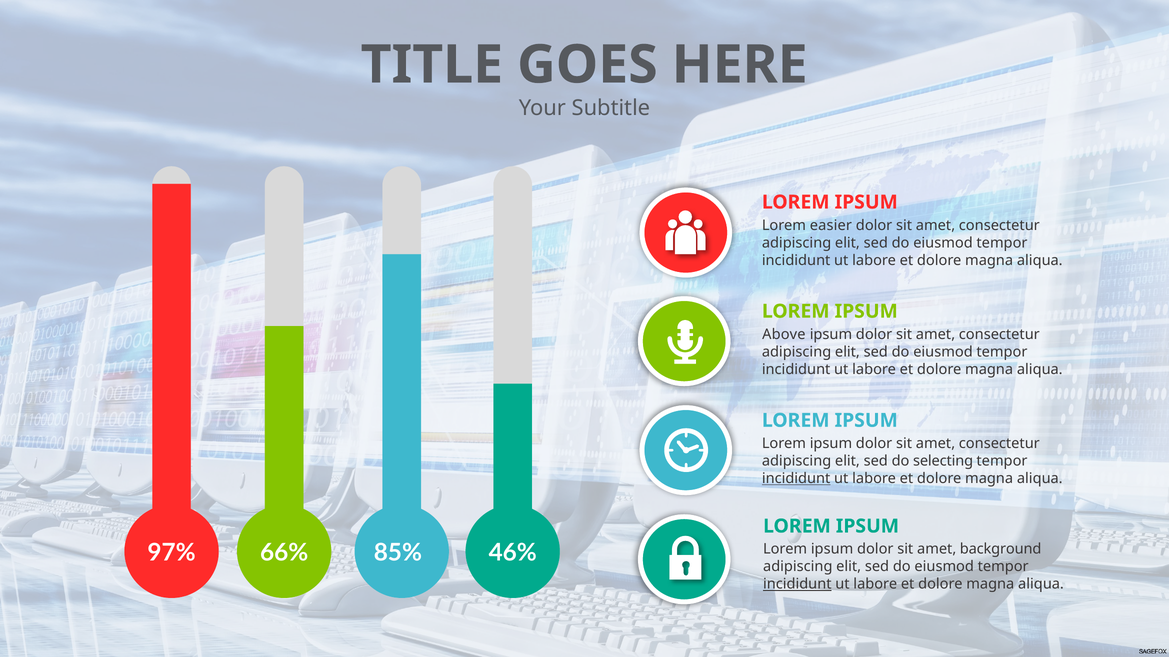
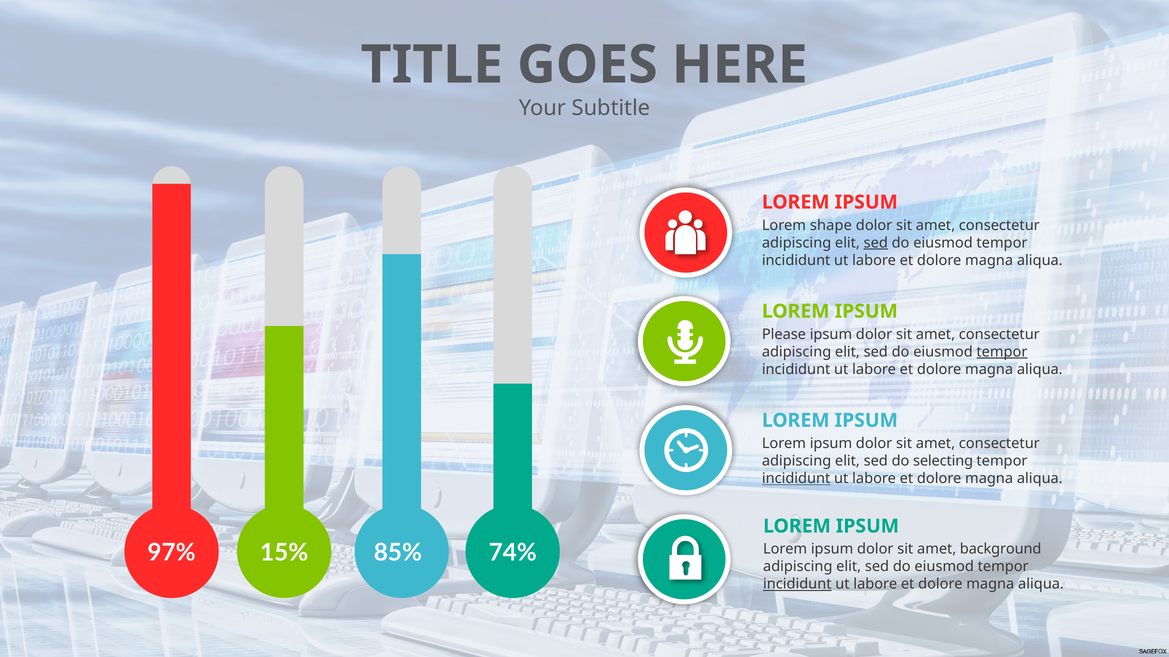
easier: easier -> shape
sed at (876, 243) underline: none -> present
Above: Above -> Please
tempor at (1002, 352) underline: none -> present
66%: 66% -> 15%
46%: 46% -> 74%
